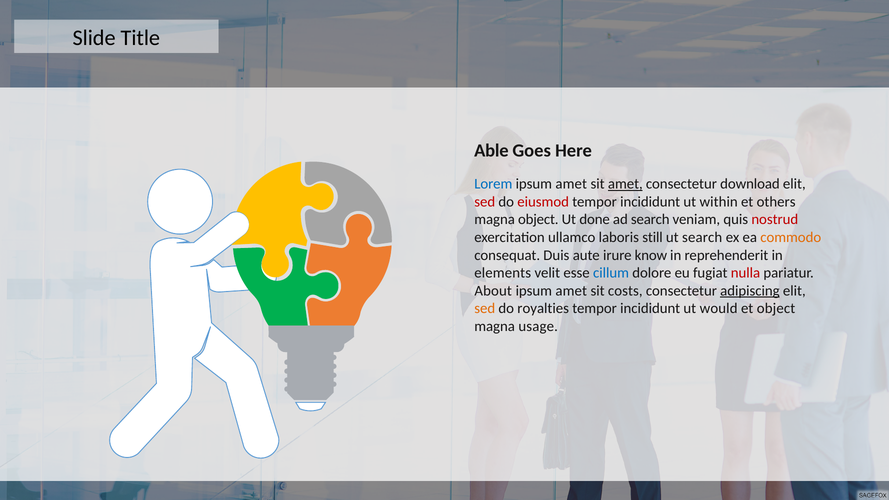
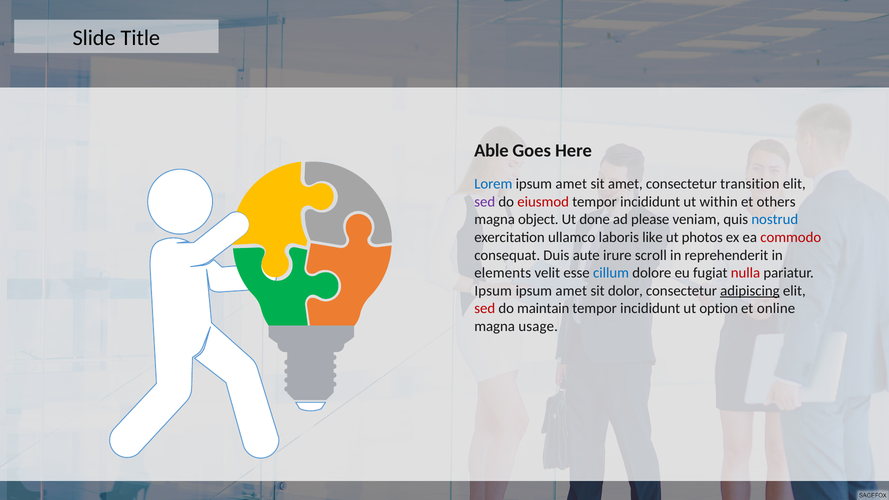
amet at (625, 184) underline: present -> none
download: download -> transition
sed at (485, 202) colour: red -> purple
ad search: search -> please
nostrud colour: red -> blue
still: still -> like
ut search: search -> photos
commodo colour: orange -> red
know: know -> scroll
About at (493, 291): About -> Ipsum
costs: costs -> dolor
sed at (485, 308) colour: orange -> red
royalties: royalties -> maintain
would: would -> option
et object: object -> online
